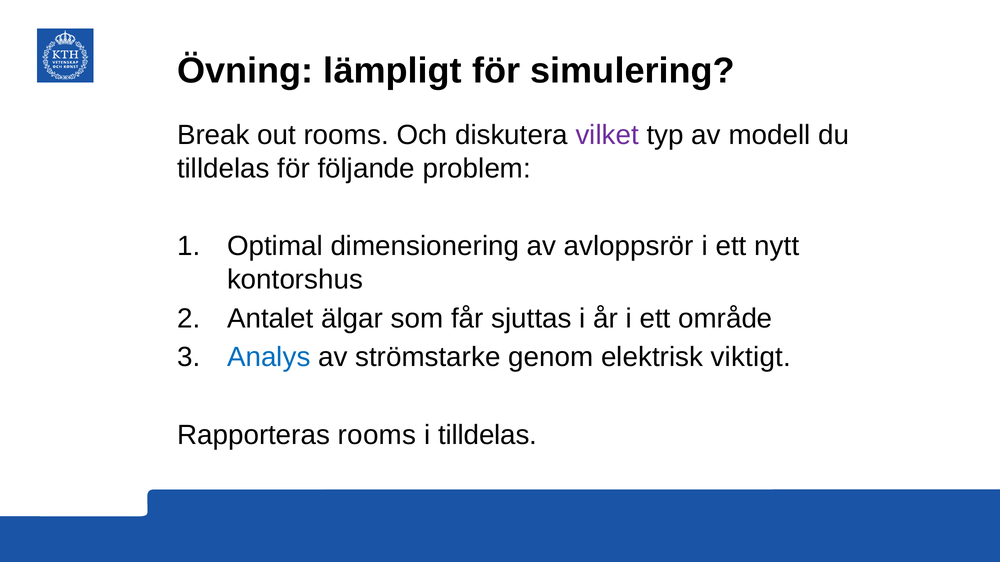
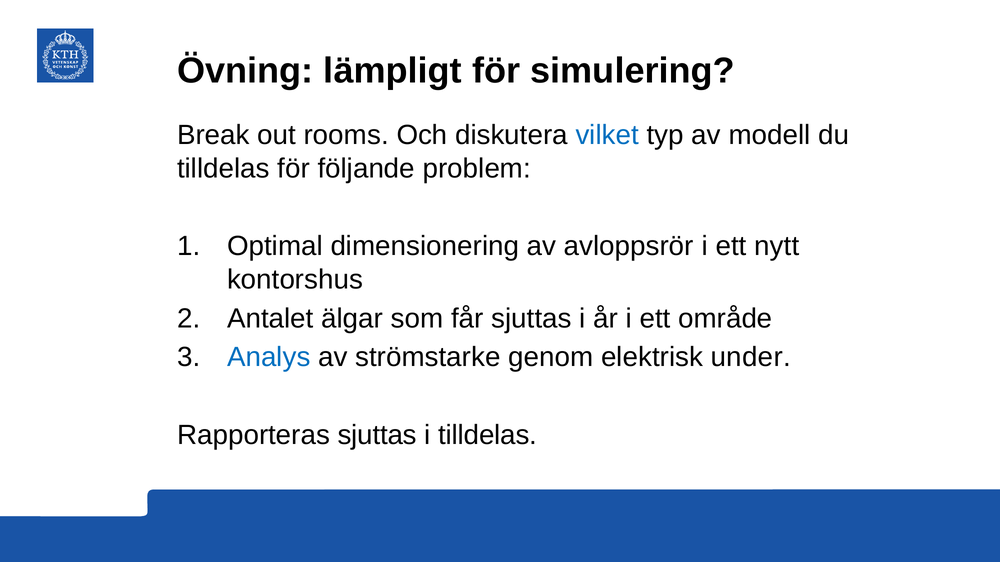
vilket colour: purple -> blue
viktigt: viktigt -> under
Rapporteras rooms: rooms -> sjuttas
